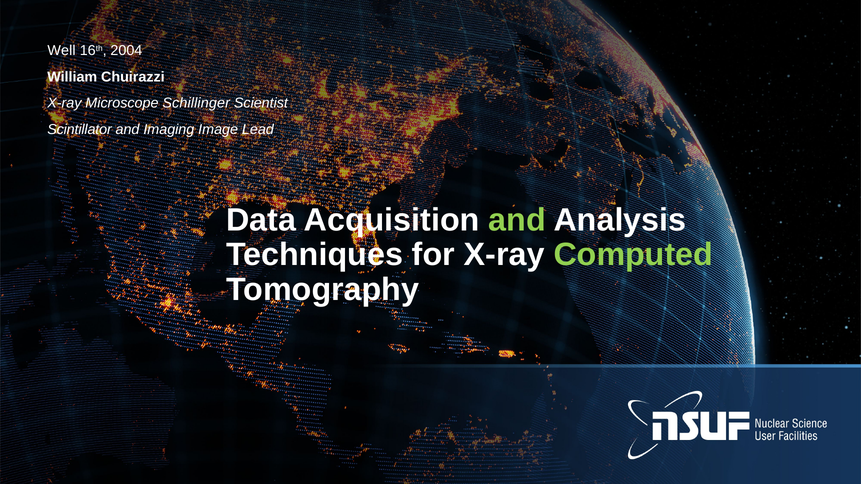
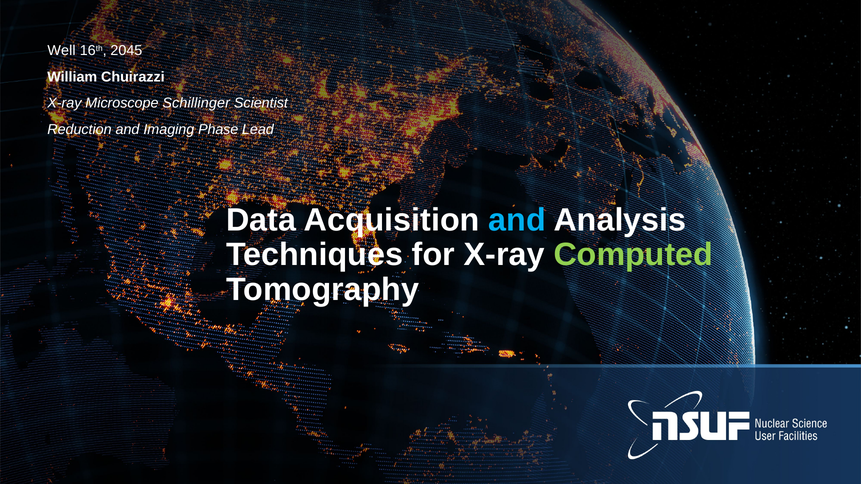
2004: 2004 -> 2045
Scintillator: Scintillator -> Reduction
Image: Image -> Phase
and at (517, 220) colour: light green -> light blue
